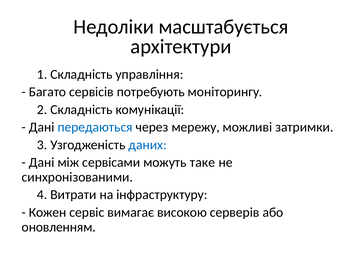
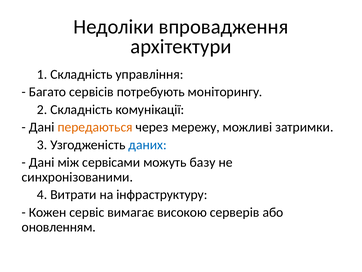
масштабується: масштабується -> впровадження
передаються colour: blue -> orange
таке: таке -> базу
